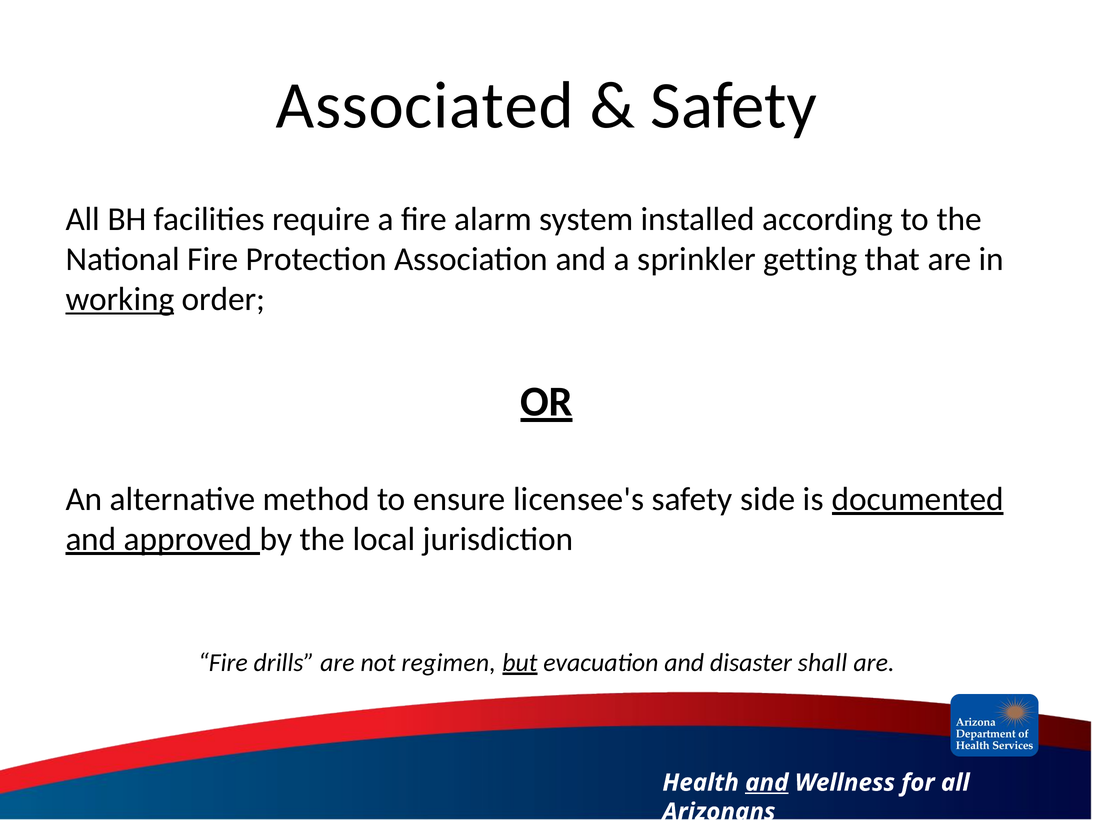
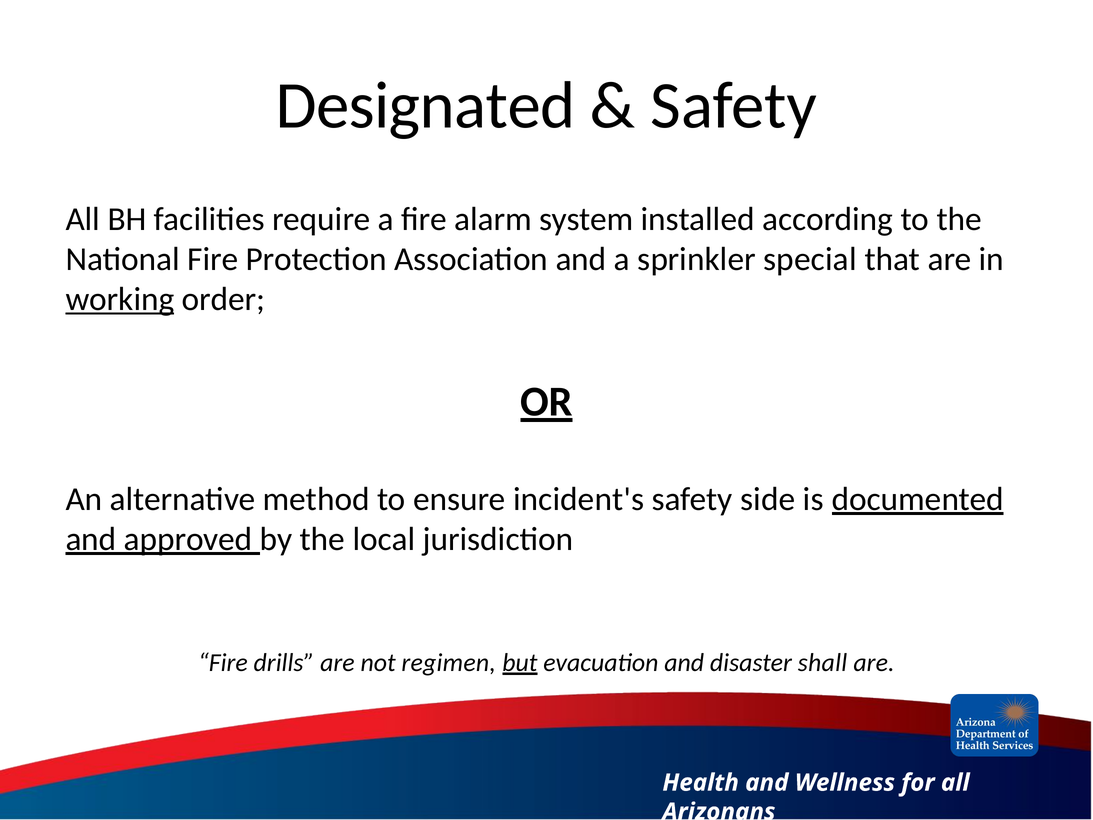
Associated: Associated -> Designated
getting: getting -> special
licensee's: licensee's -> incident's
and at (767, 782) underline: present -> none
